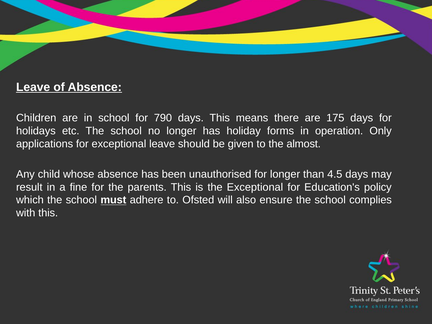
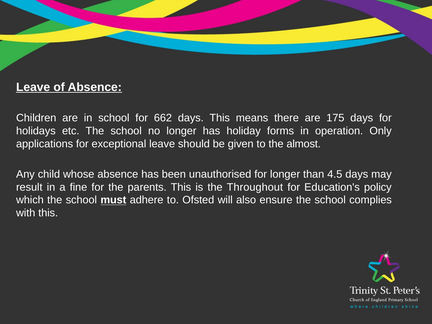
790: 790 -> 662
the Exceptional: Exceptional -> Throughout
